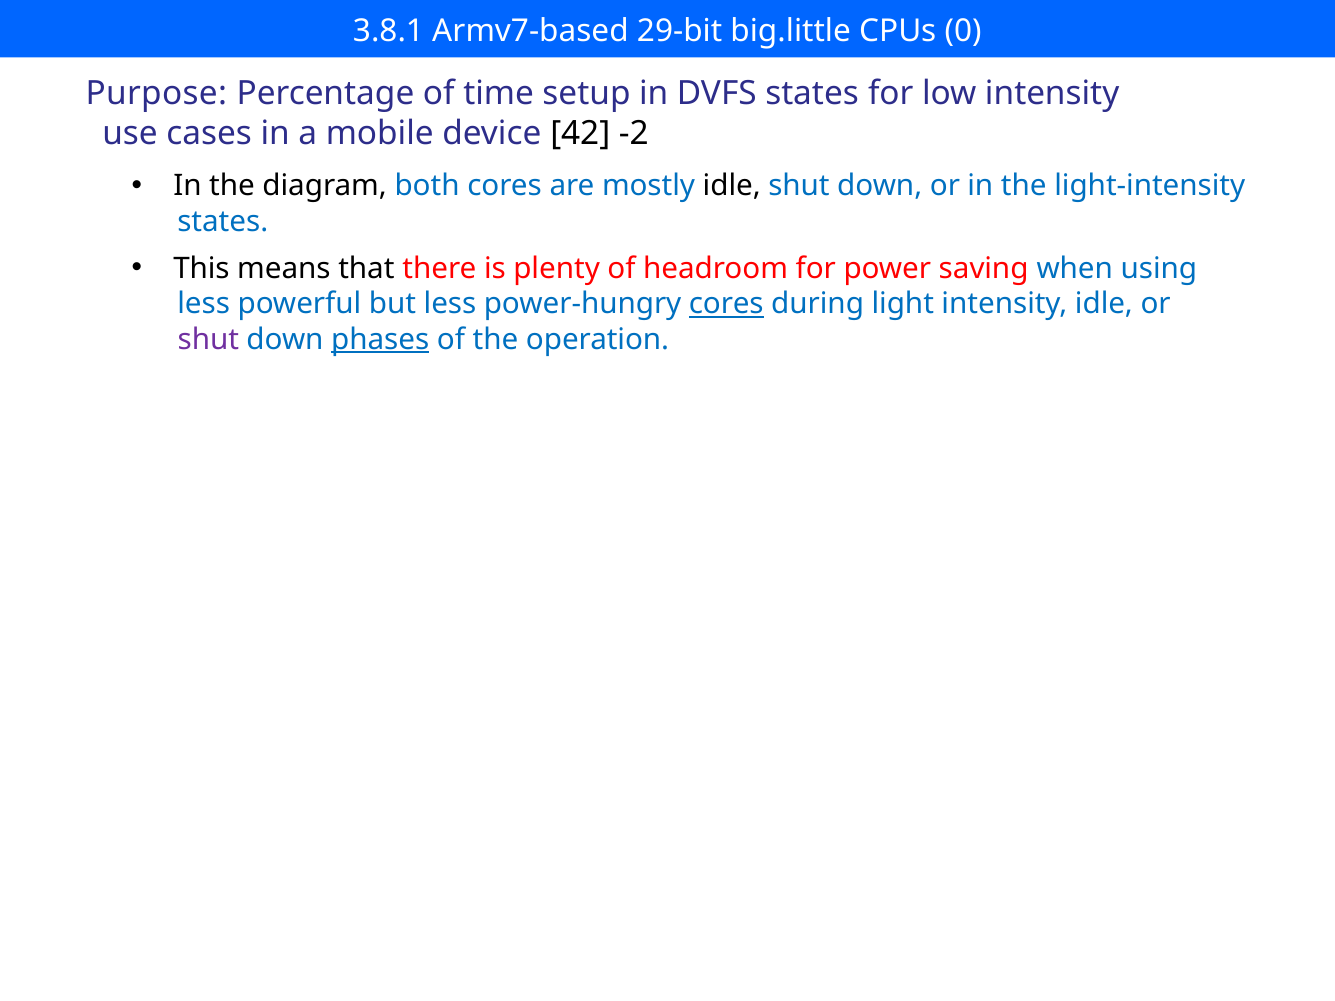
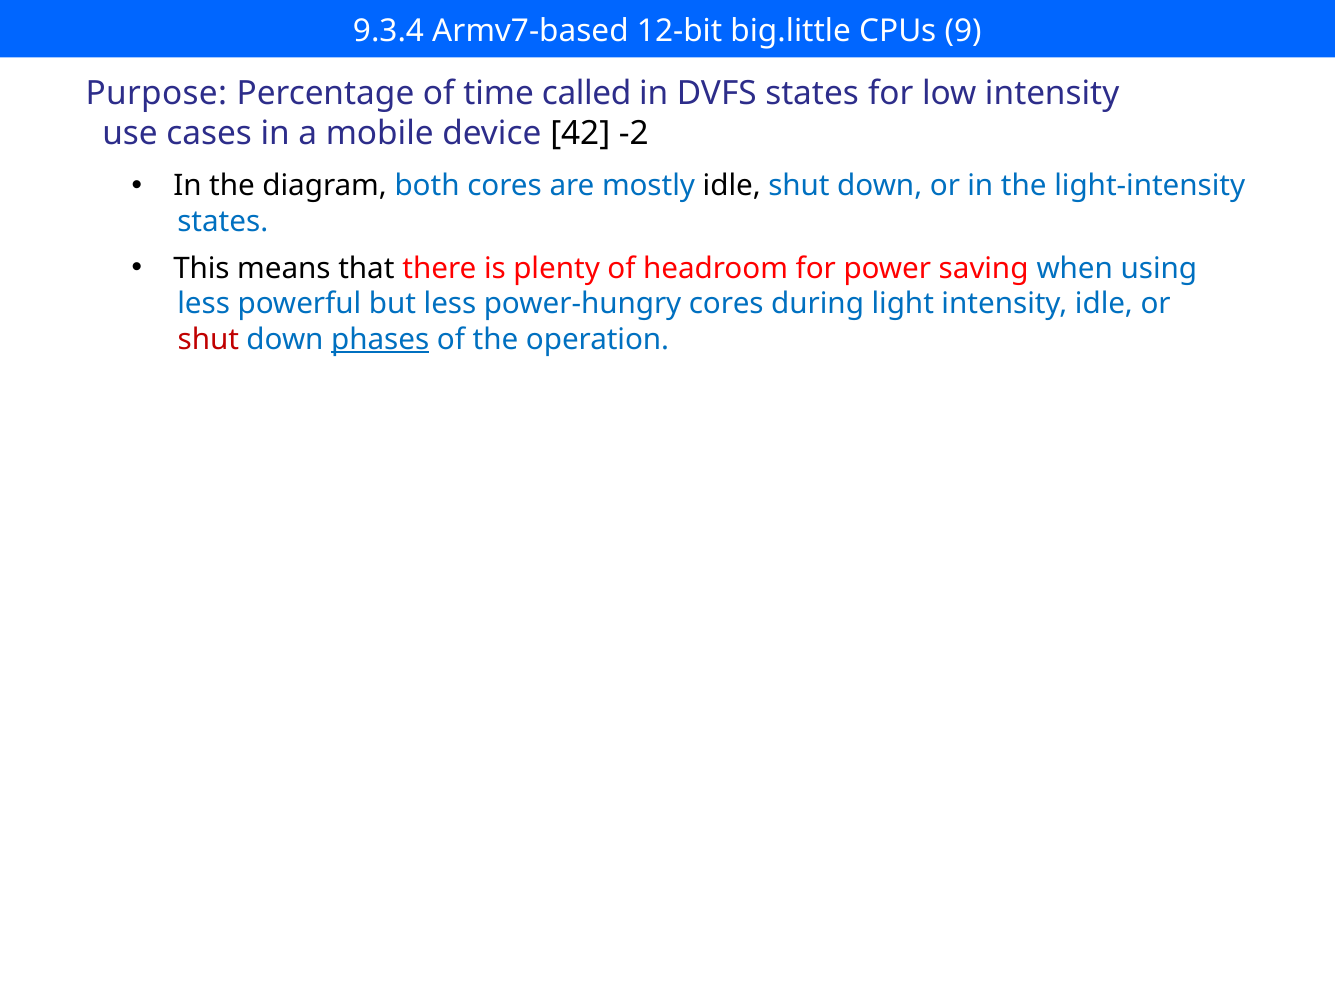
3.8.1: 3.8.1 -> 9.3.4
29-bit: 29-bit -> 12-bit
0: 0 -> 9
setup: setup -> called
cores at (726, 304) underline: present -> none
shut at (208, 340) colour: purple -> red
